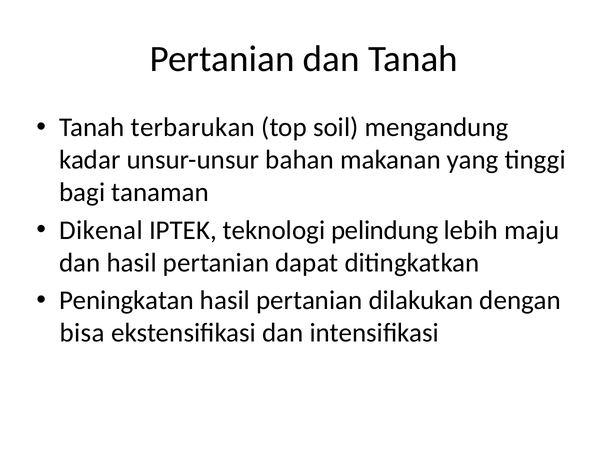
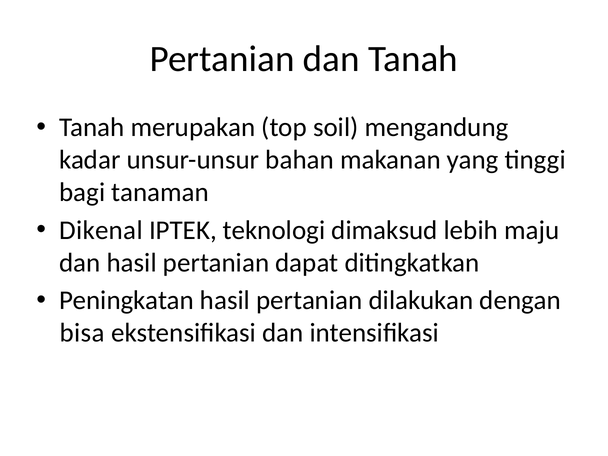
terbarukan: terbarukan -> merupakan
pelindung: pelindung -> dimaksud
